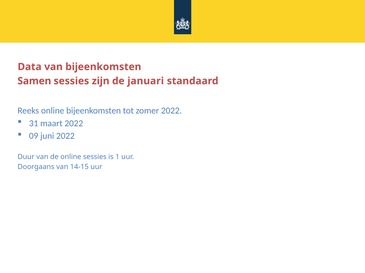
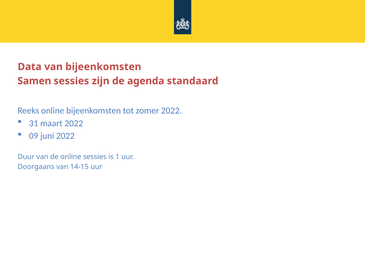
januari: januari -> agenda
